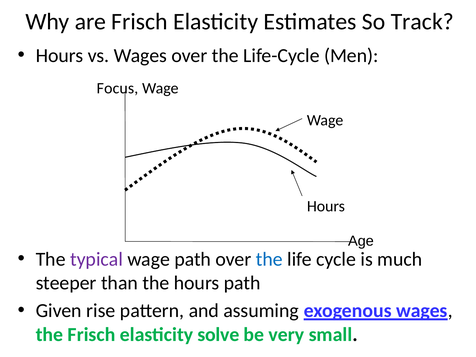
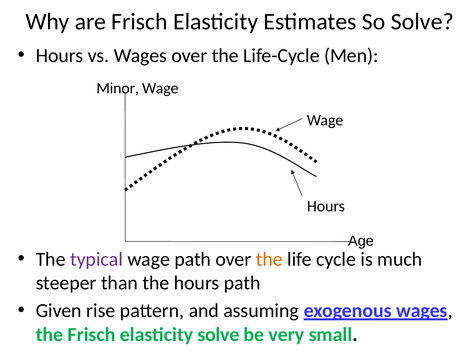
So Track: Track -> Solve
Focus: Focus -> Minor
the at (269, 259) colour: blue -> orange
